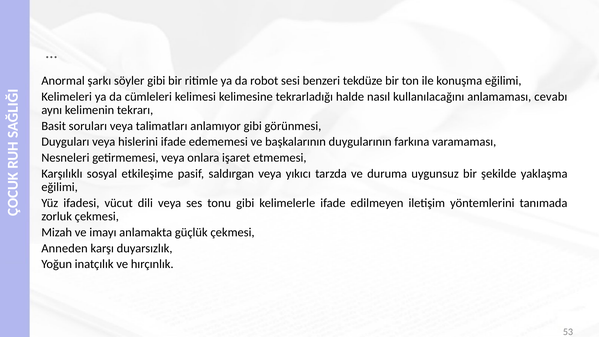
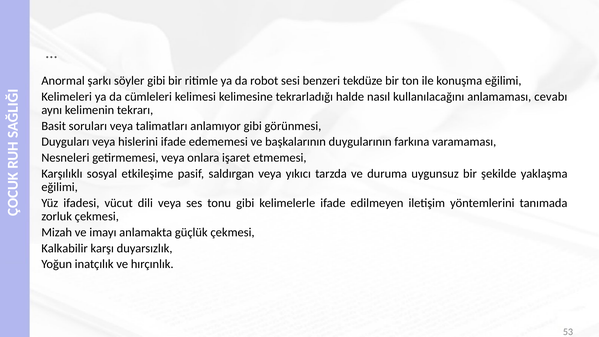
Anneden: Anneden -> Kalkabilir
